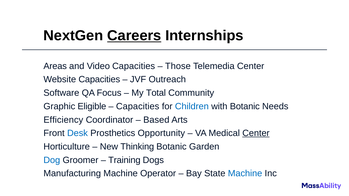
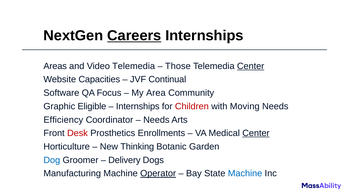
Video Capacities: Capacities -> Telemedia
Center at (251, 66) underline: none -> present
Outreach: Outreach -> Continual
Total: Total -> Area
Capacities at (138, 107): Capacities -> Internships
Children colour: blue -> red
with Botanic: Botanic -> Moving
Based at (156, 120): Based -> Needs
Desk colour: blue -> red
Opportunity: Opportunity -> Enrollments
Training: Training -> Delivery
Operator underline: none -> present
